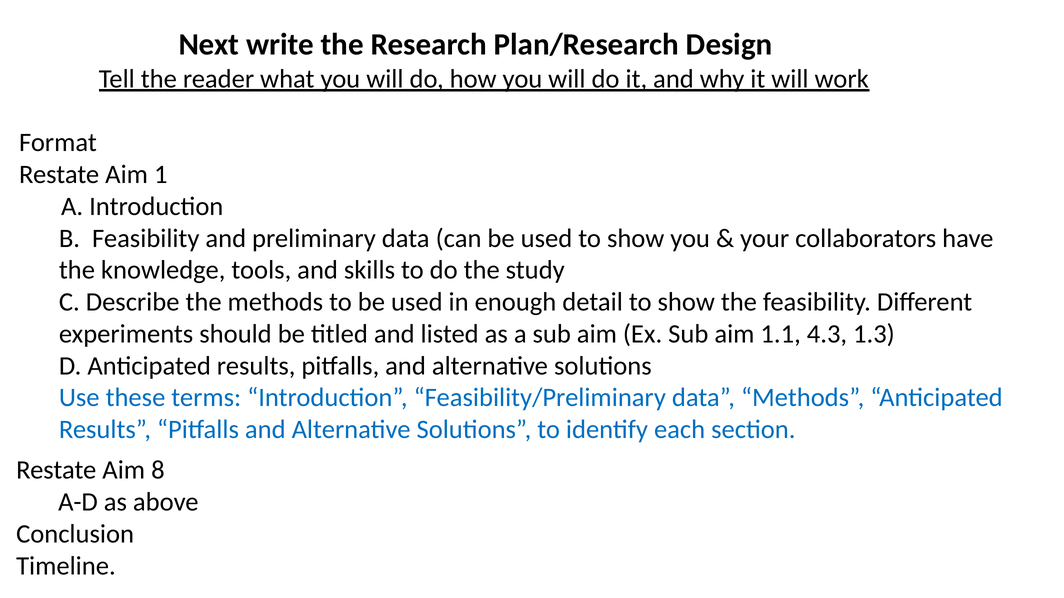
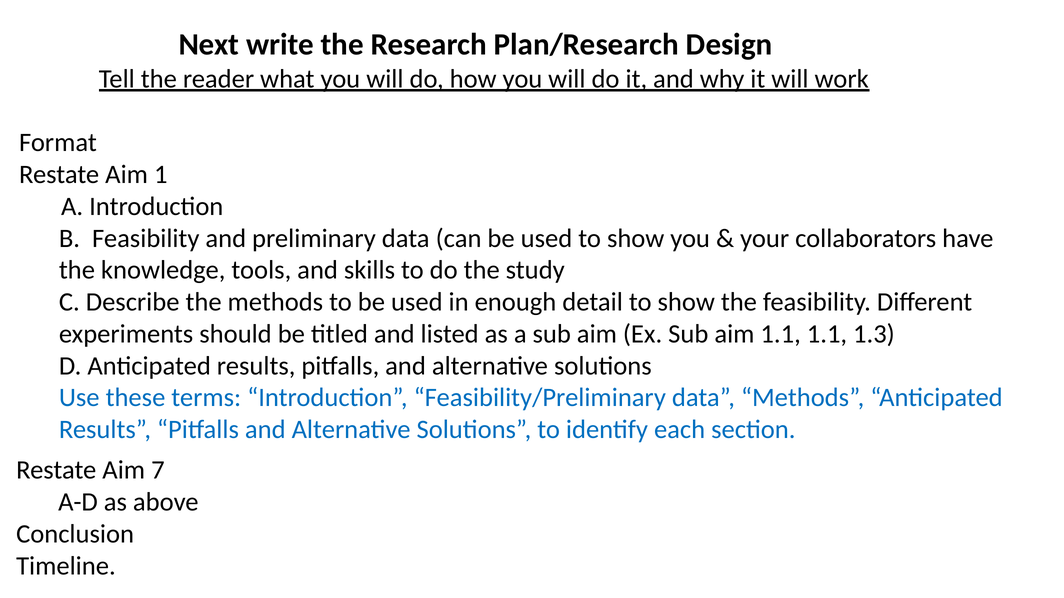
1.1 4.3: 4.3 -> 1.1
8: 8 -> 7
